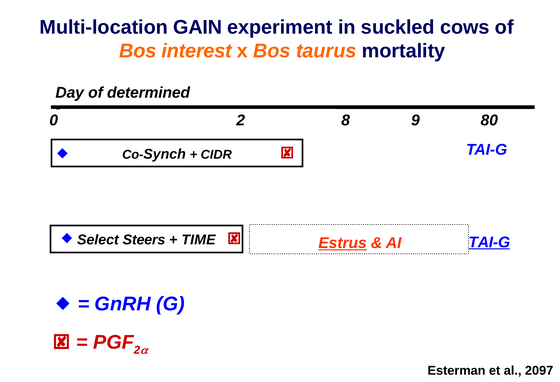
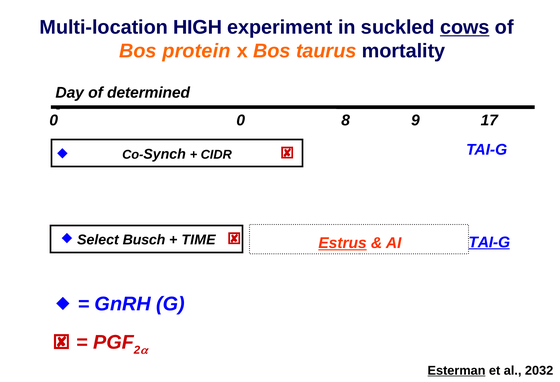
GAIN: GAIN -> HIGH
cows underline: none -> present
interest: interest -> protein
0 2: 2 -> 0
80: 80 -> 17
Steers: Steers -> Busch
Esterman underline: none -> present
2097: 2097 -> 2032
